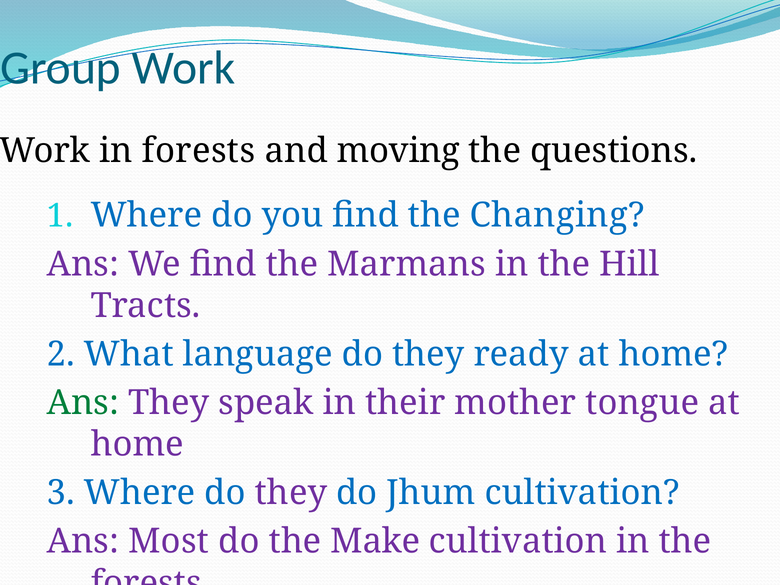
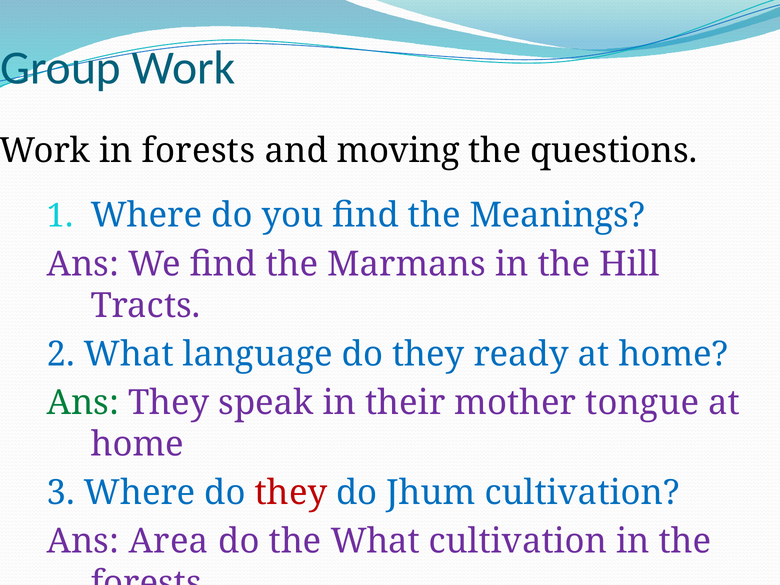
Changing: Changing -> Meanings
they at (291, 493) colour: purple -> red
Most: Most -> Area
the Make: Make -> What
